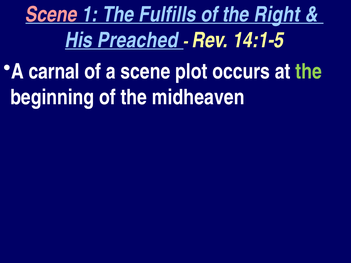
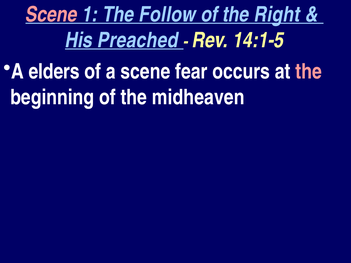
Fulfills: Fulfills -> Follow
carnal: carnal -> elders
plot: plot -> fear
the at (309, 72) colour: light green -> pink
